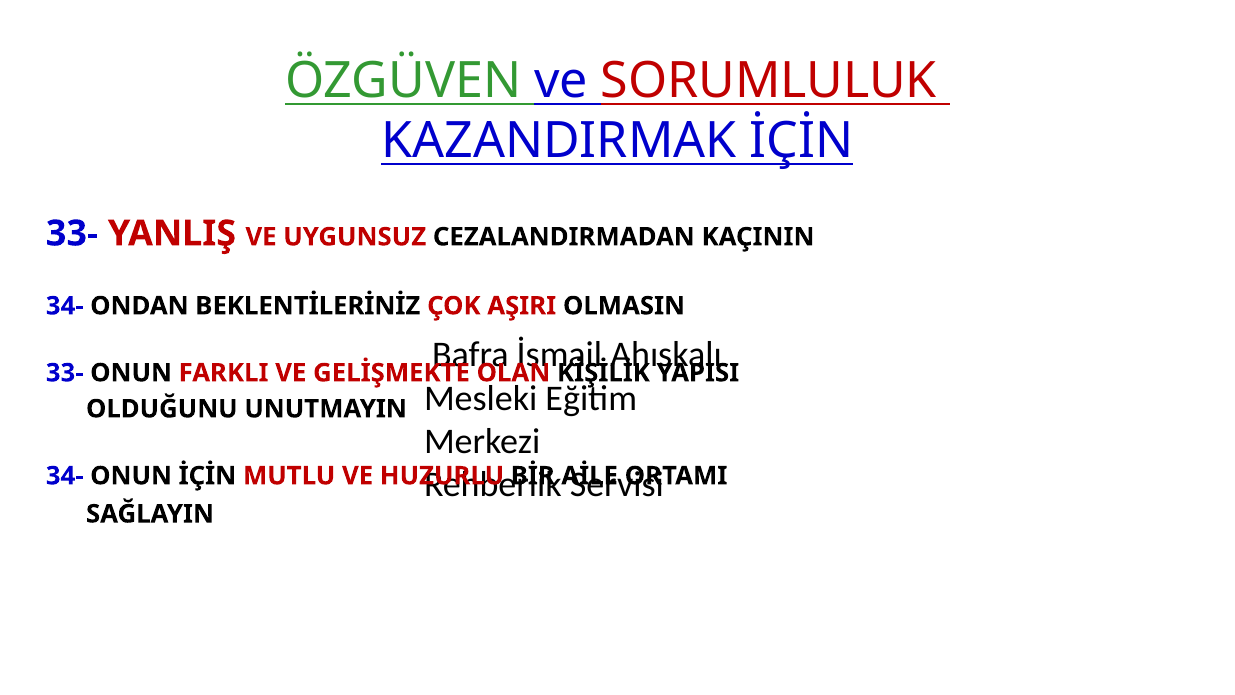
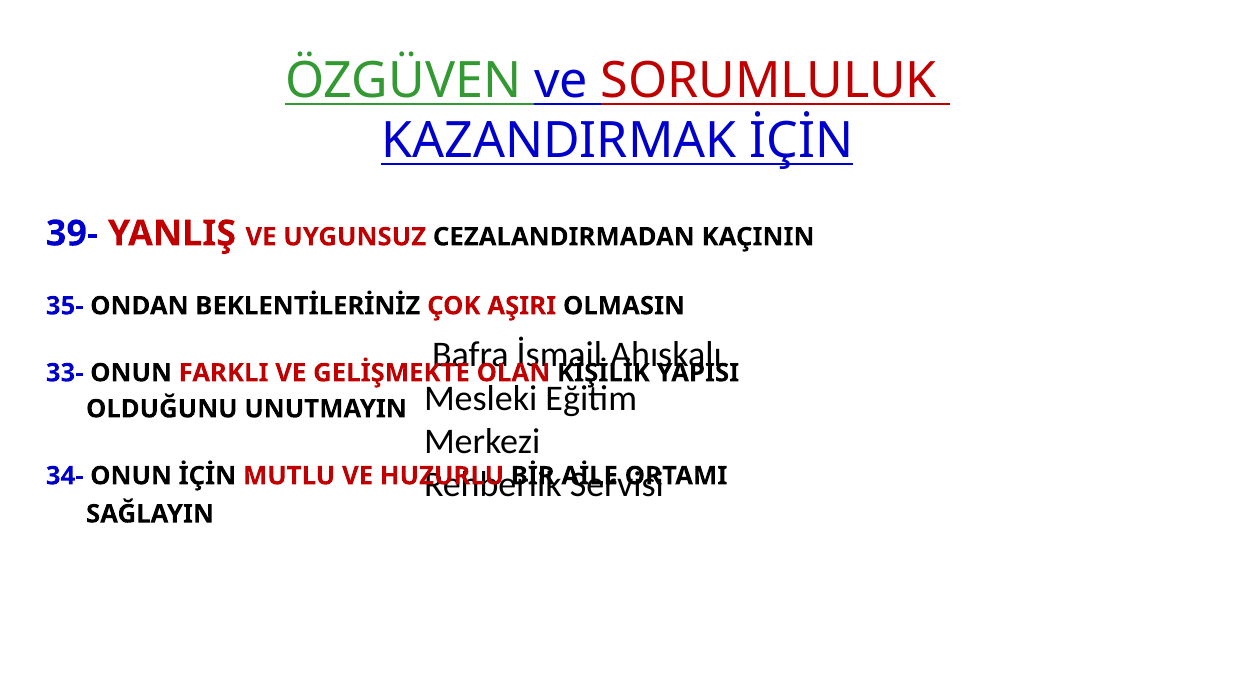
33- at (72, 233): 33- -> 39-
34- at (65, 306): 34- -> 35-
